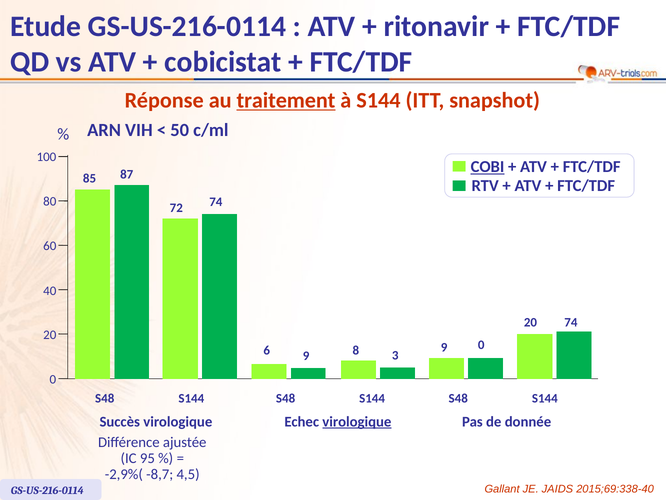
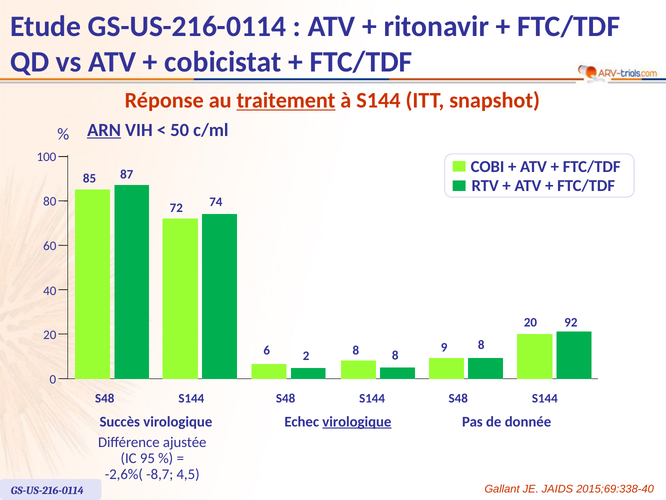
ARN underline: none -> present
COBI underline: present -> none
20 74: 74 -> 92
9 0: 0 -> 8
6 9: 9 -> 2
8 3: 3 -> 8
-2,9%(: -2,9%( -> -2,6%(
